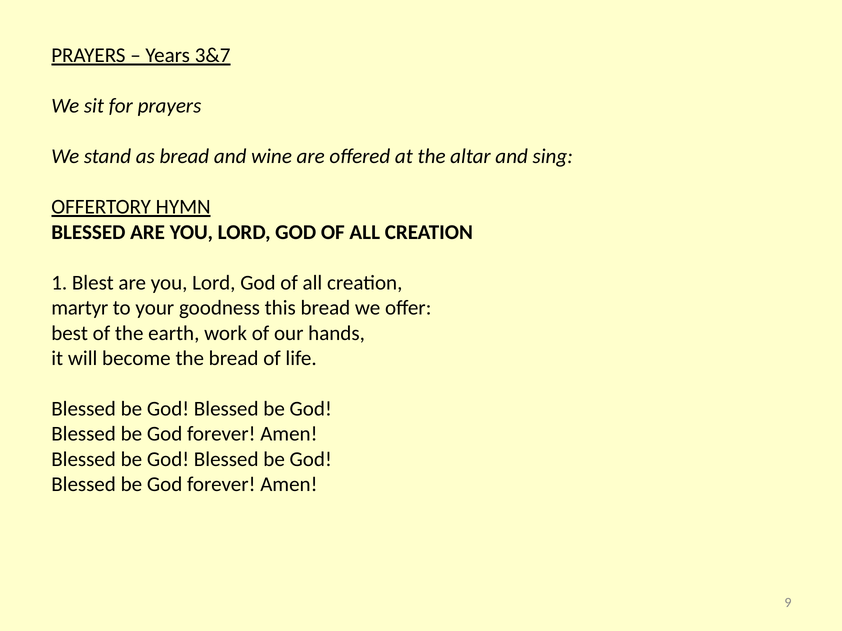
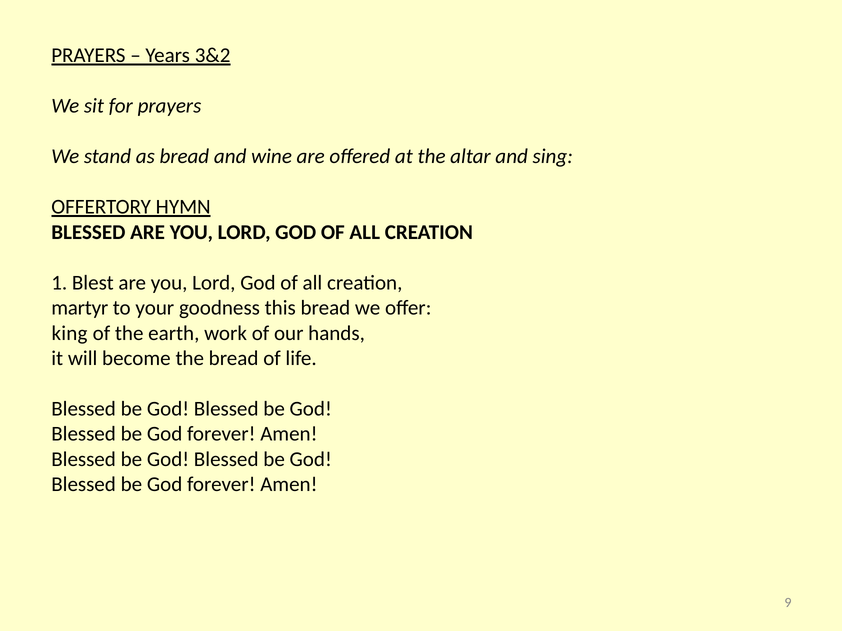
3&7: 3&7 -> 3&2
best: best -> king
